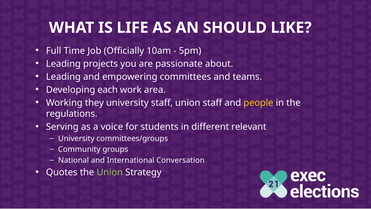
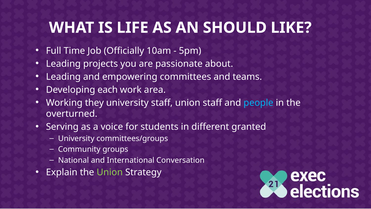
people colour: yellow -> light blue
regulations: regulations -> overturned
relevant: relevant -> granted
Quotes: Quotes -> Explain
